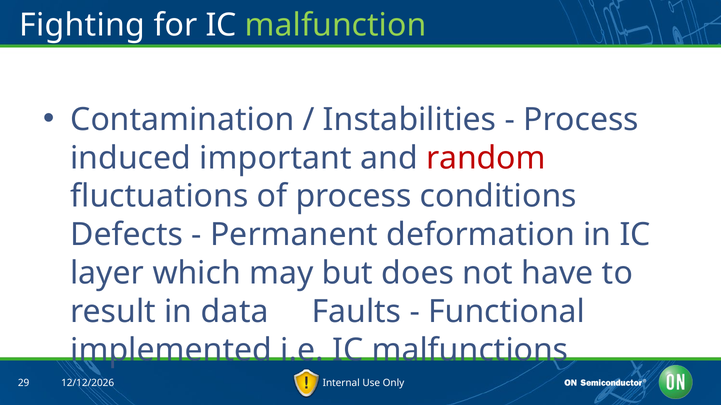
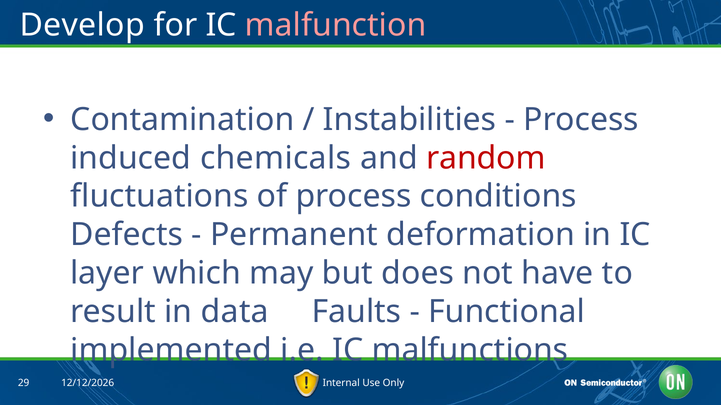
Fighting: Fighting -> Develop
malfunction colour: light green -> pink
important: important -> chemicals
